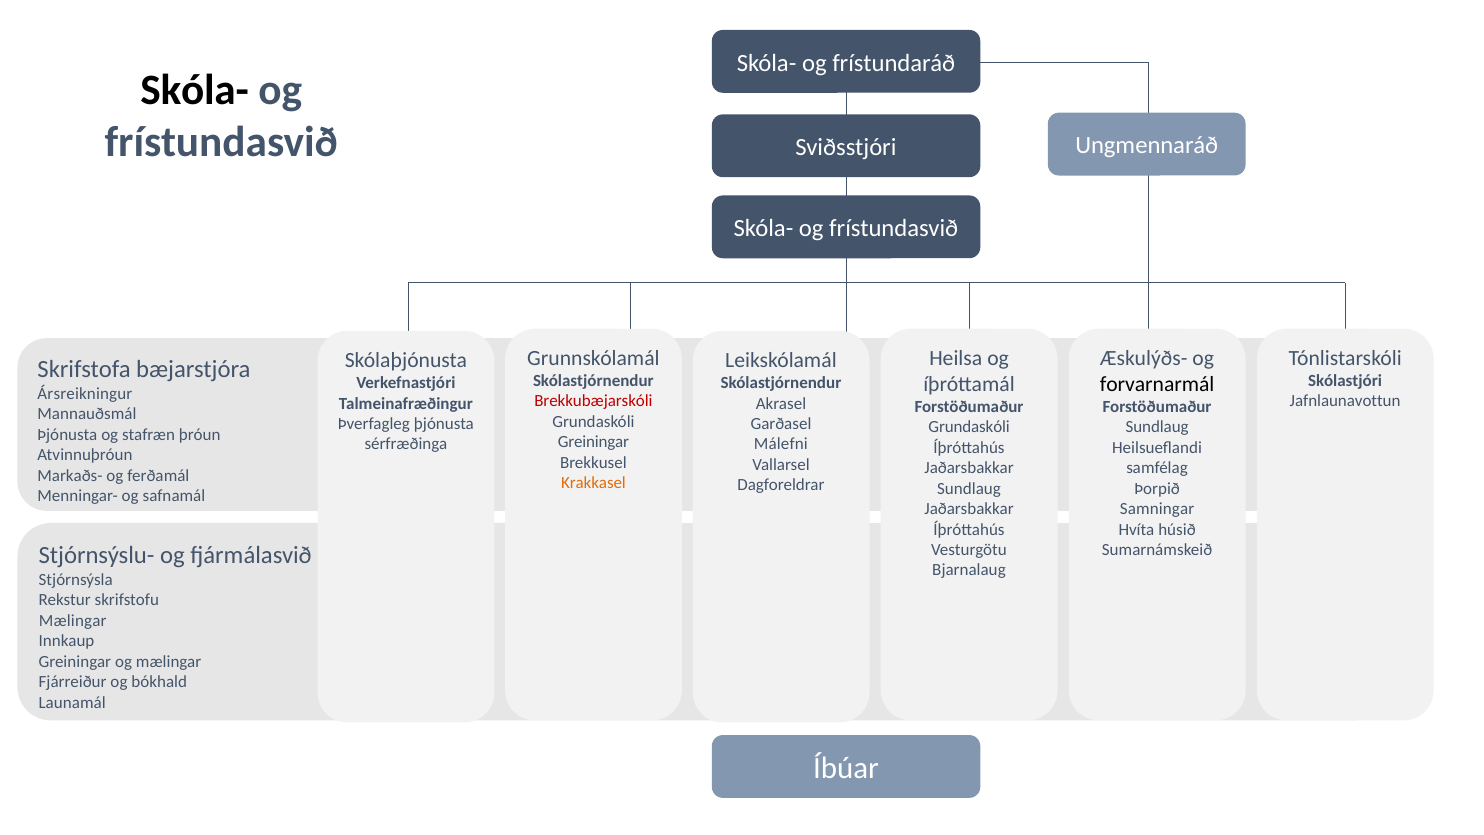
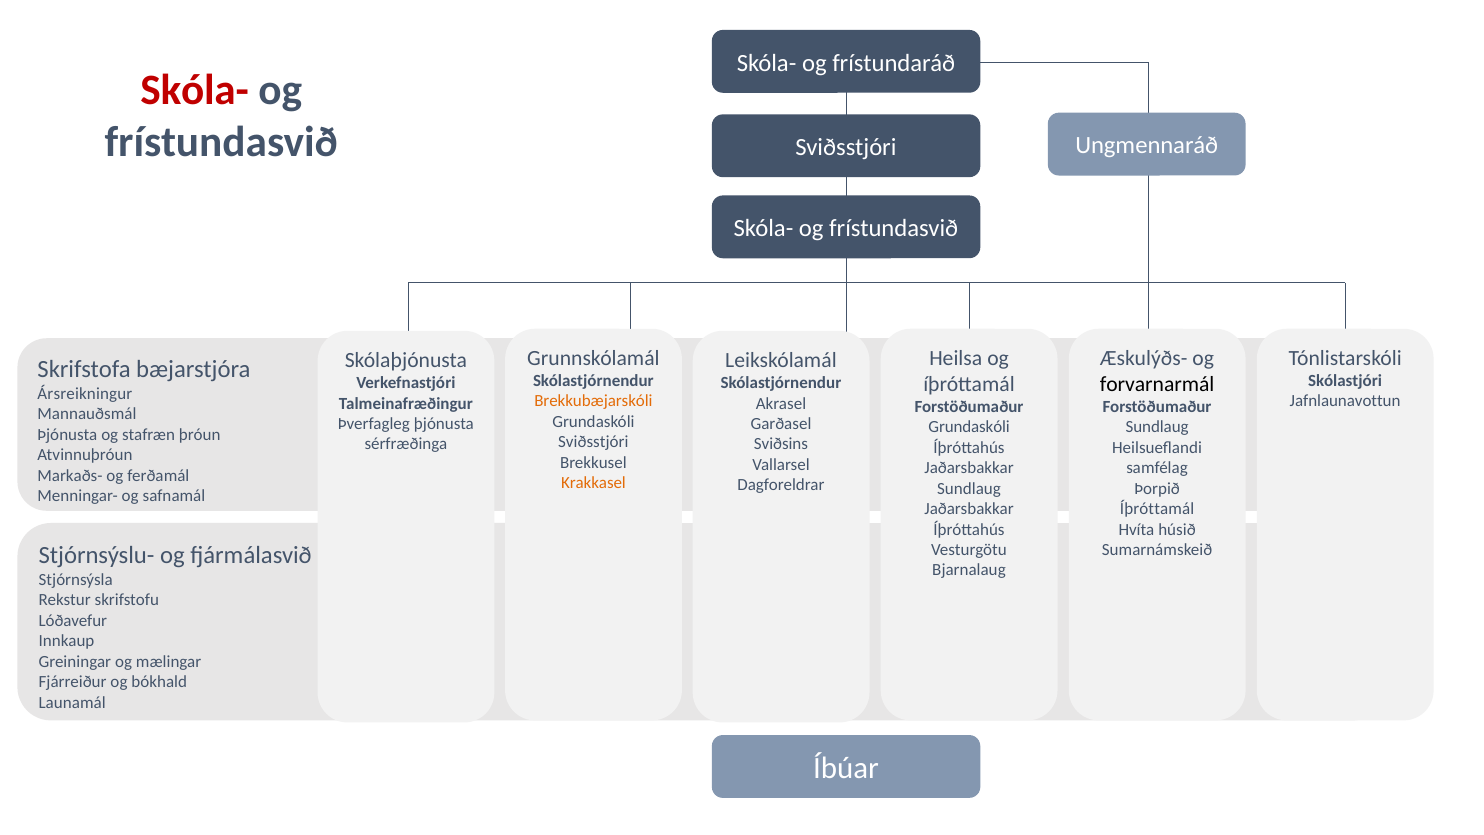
Skóla- colour: black -> red
Brekkubæjarskóli colour: red -> orange
Greiningar at (593, 442): Greiningar -> Sviðsstjóri
Málefni: Málefni -> Sviðsins
Samningar at (1157, 509): Samningar -> Íþróttamál
Mælingar: Mælingar -> Lóðavefur
